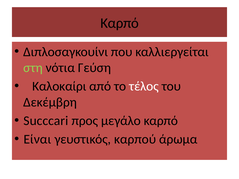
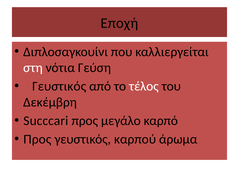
Καρπό at (120, 23): Καρπό -> Εποχή
στη colour: light green -> white
Καλοκαίρι at (59, 86): Καλοκαίρι -> Γευστικός
Είναι at (37, 139): Είναι -> Προς
